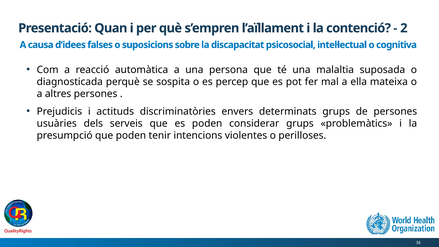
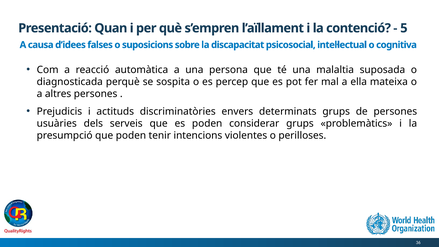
2: 2 -> 5
